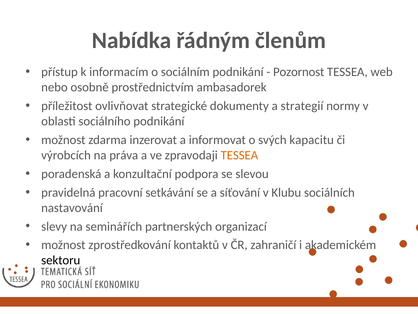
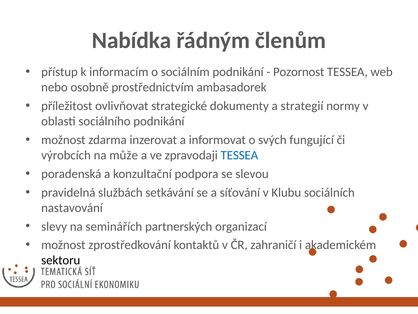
kapacitu: kapacitu -> fungující
práva: práva -> může
TESSEA at (239, 155) colour: orange -> blue
pracovní: pracovní -> službách
